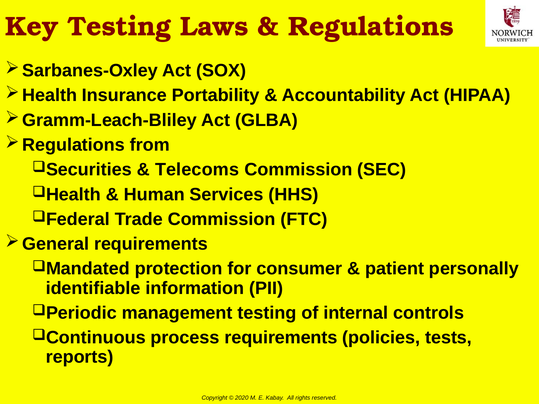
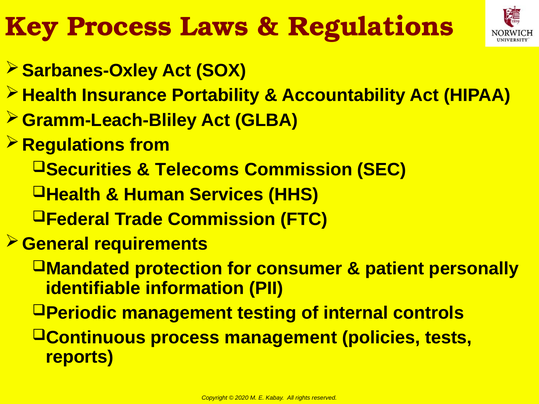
Key Testing: Testing -> Process
process requirements: requirements -> management
